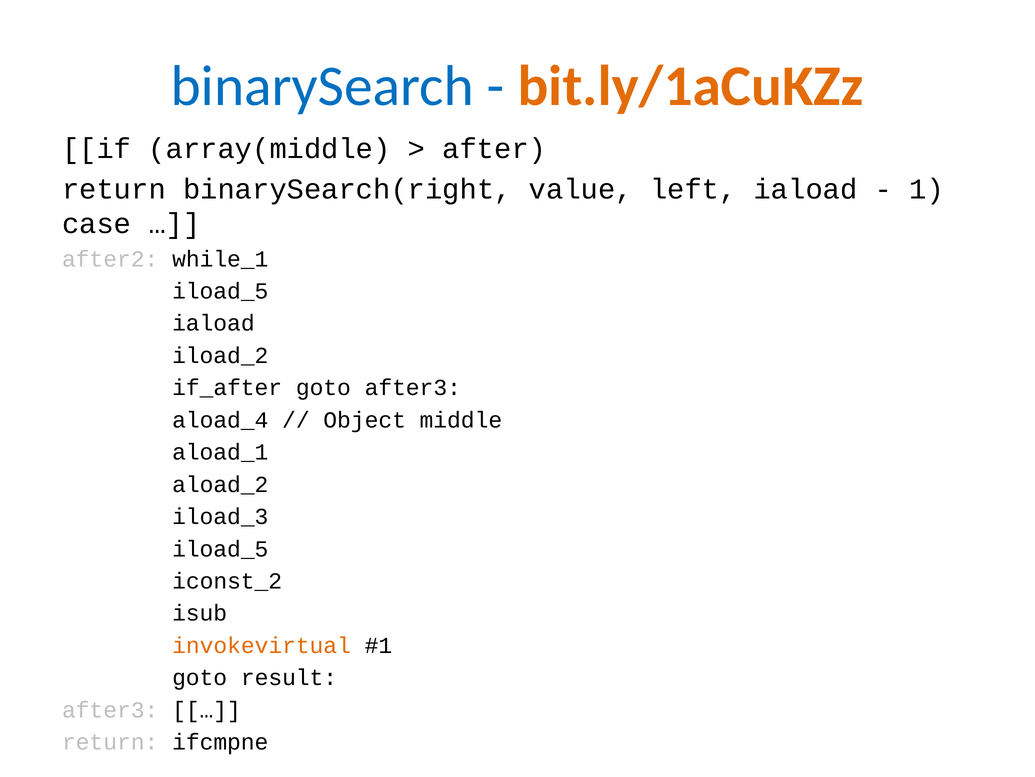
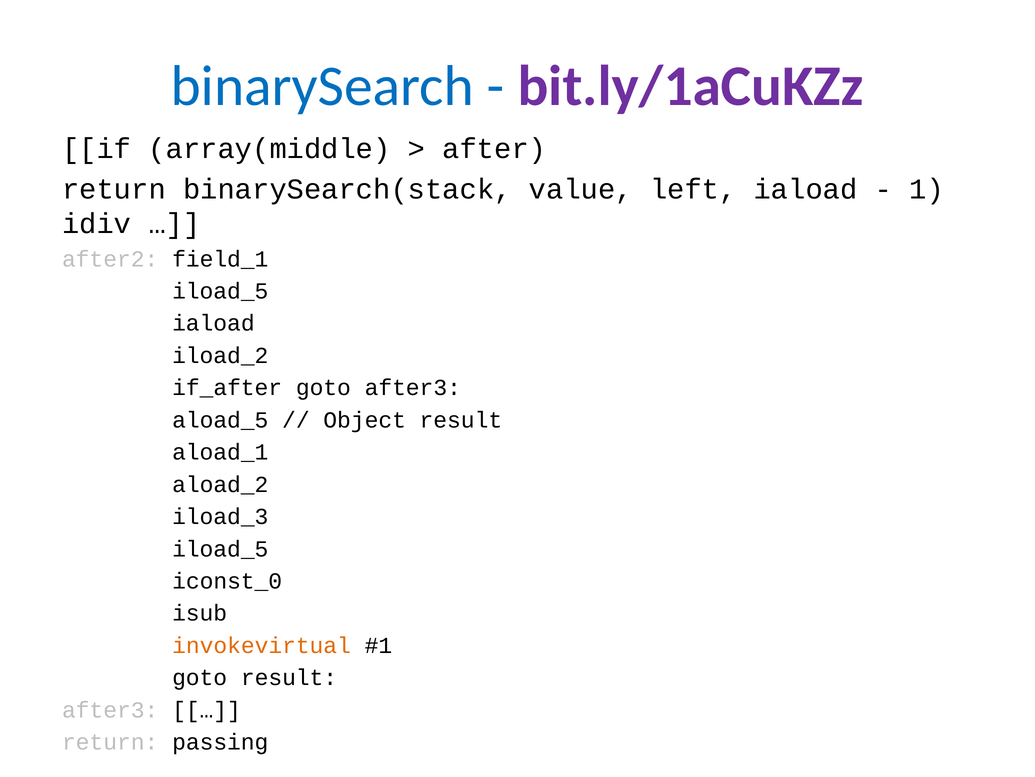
bit.ly/1aCuKZz colour: orange -> purple
binarySearch(right: binarySearch(right -> binarySearch(stack
case: case -> idiv
while_1: while_1 -> field_1
aload_4: aload_4 -> aload_5
Object middle: middle -> result
iconst_2: iconst_2 -> iconst_0
ifcmpne: ifcmpne -> passing
